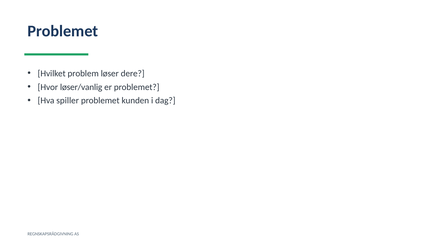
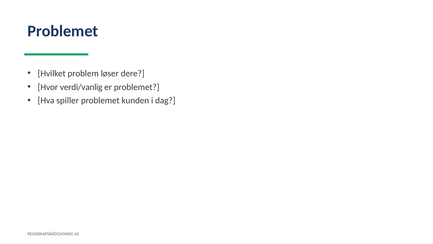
løser/vanlig: løser/vanlig -> verdi/vanlig
